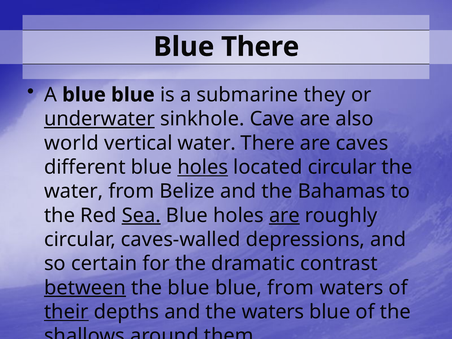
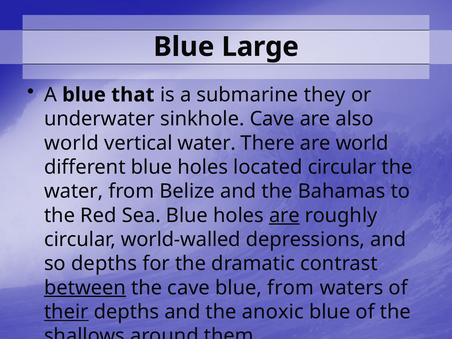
Blue There: There -> Large
A blue blue: blue -> that
underwater underline: present -> none
are caves: caves -> world
holes at (203, 167) underline: present -> none
Sea underline: present -> none
caves-walled: caves-walled -> world-walled
so certain: certain -> depths
the blue: blue -> cave
the waters: waters -> anoxic
